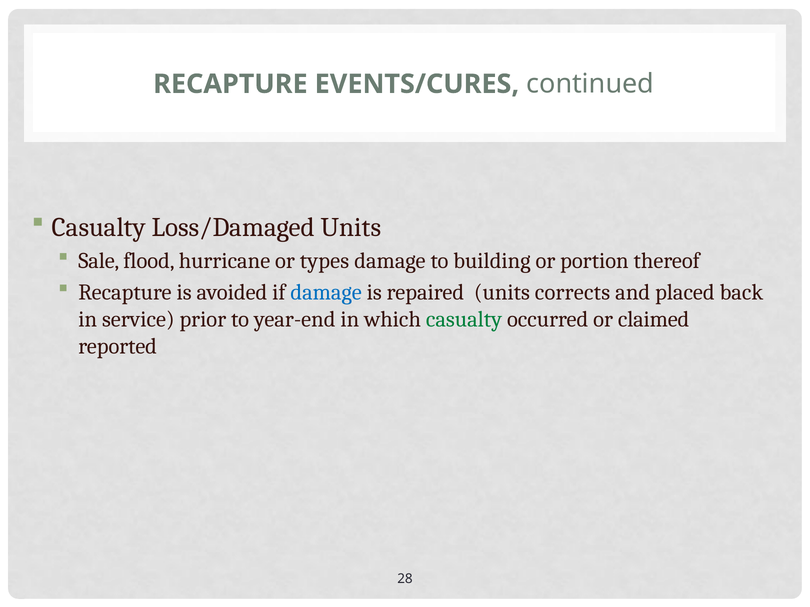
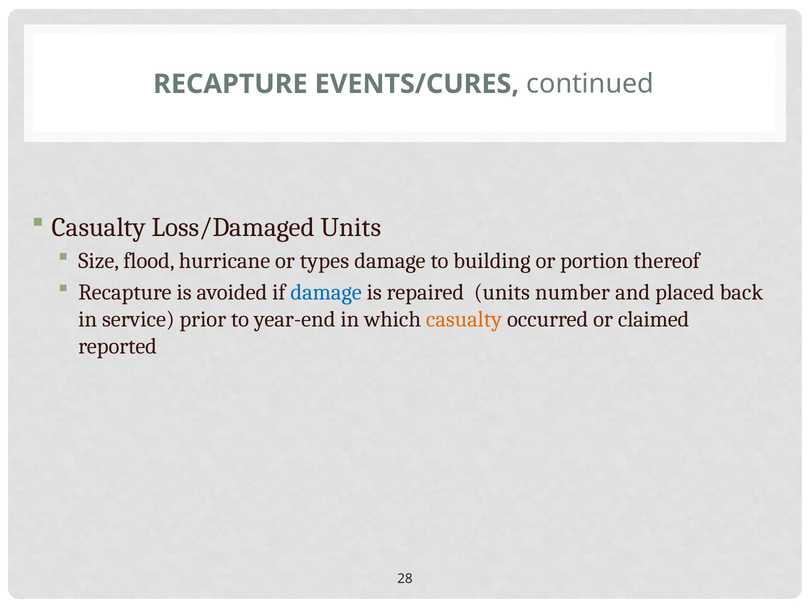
Sale: Sale -> Size
corrects: corrects -> number
casualty at (464, 320) colour: green -> orange
